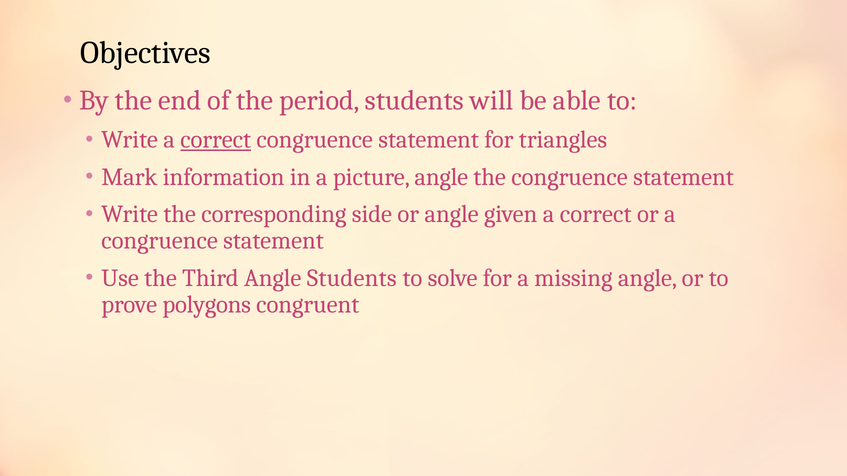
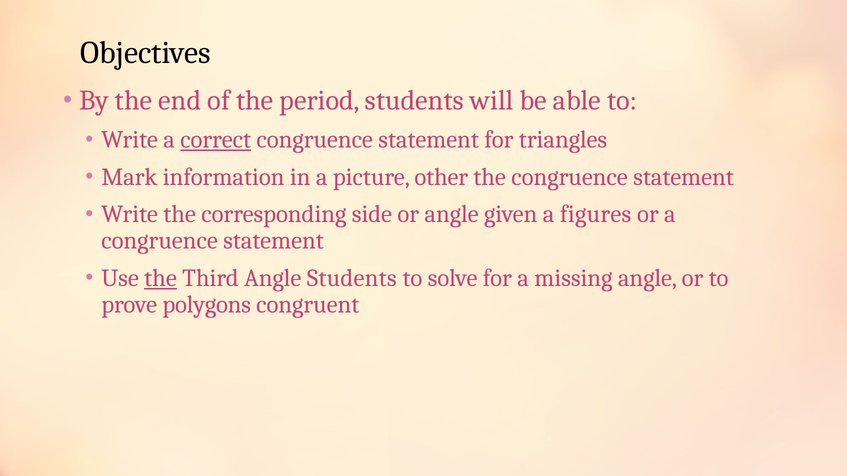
picture angle: angle -> other
given a correct: correct -> figures
the at (161, 278) underline: none -> present
